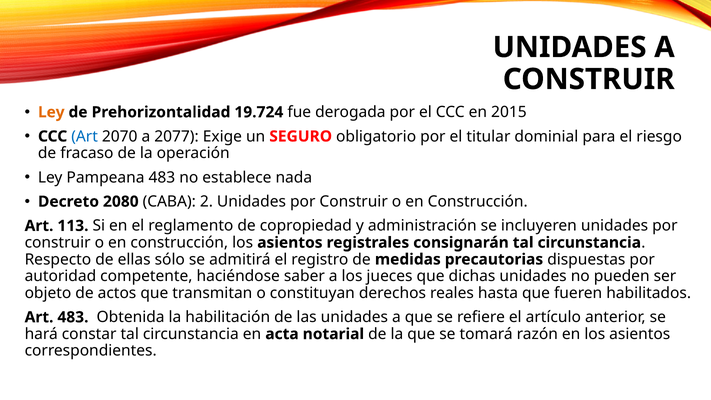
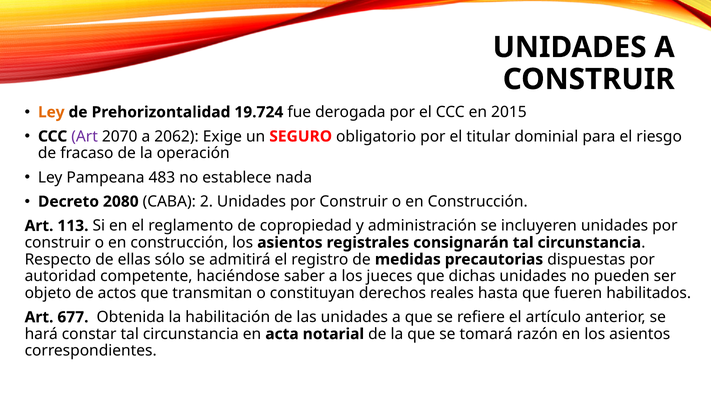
Art at (85, 136) colour: blue -> purple
2077: 2077 -> 2062
Art 483: 483 -> 677
